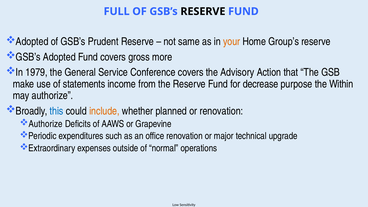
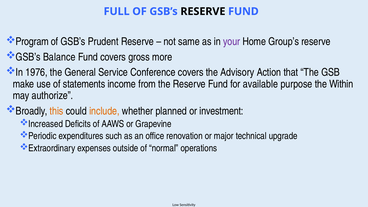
Adopted at (32, 42): Adopted -> Program
your colour: orange -> purple
GSB’s Adopted: Adopted -> Balance
1979: 1979 -> 1976
decrease: decrease -> available
this colour: blue -> orange
or renovation: renovation -> investment
Authorize at (46, 124): Authorize -> Increased
